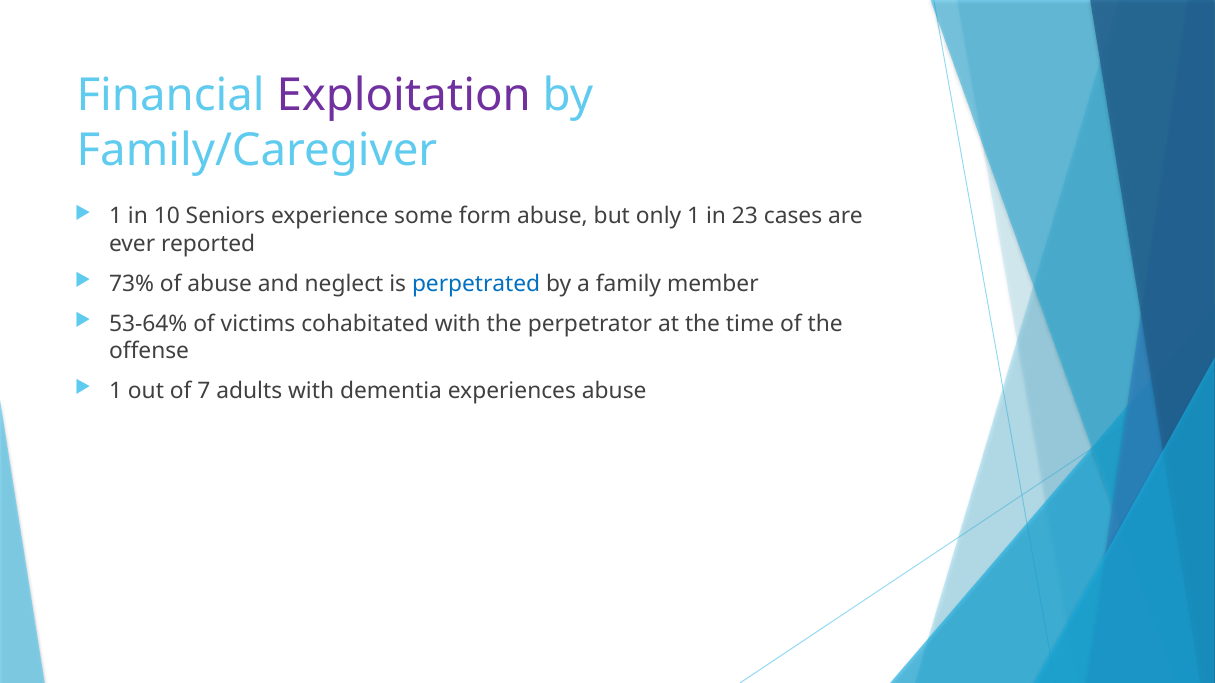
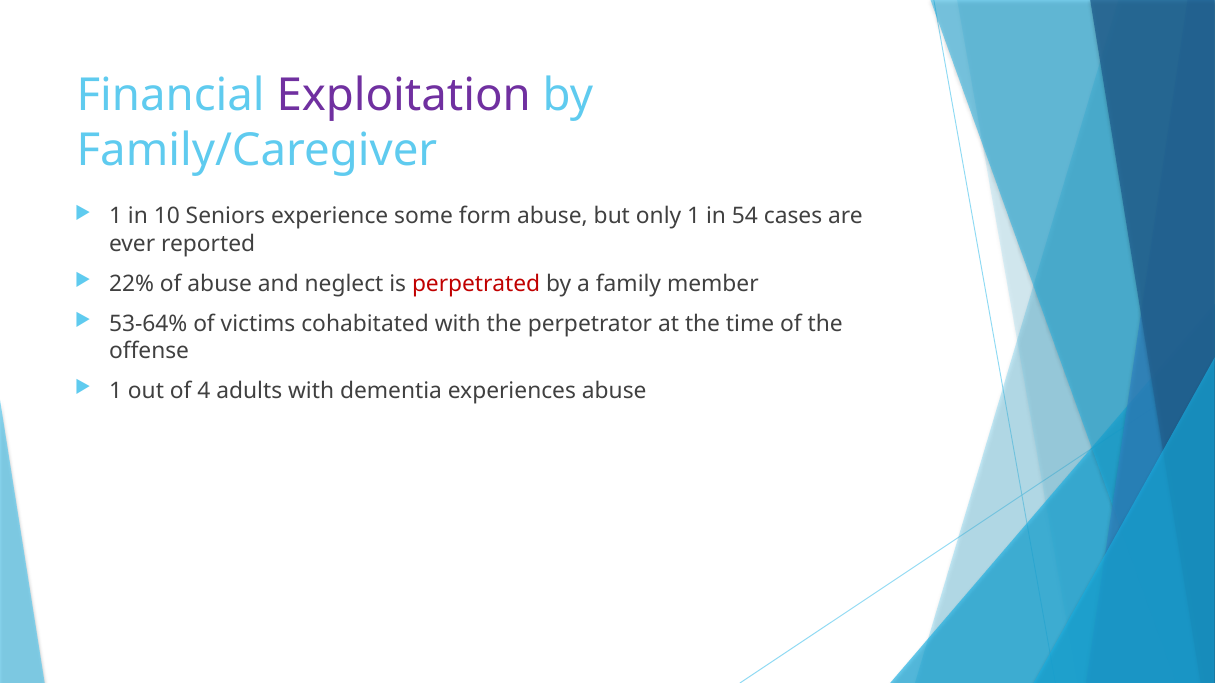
23: 23 -> 54
73%: 73% -> 22%
perpetrated colour: blue -> red
7: 7 -> 4
